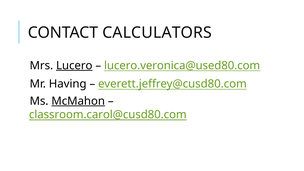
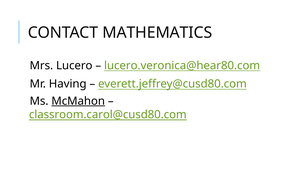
CALCULATORS: CALCULATORS -> MATHEMATICS
Lucero underline: present -> none
lucero.veronica@used80.com: lucero.veronica@used80.com -> lucero.veronica@hear80.com
